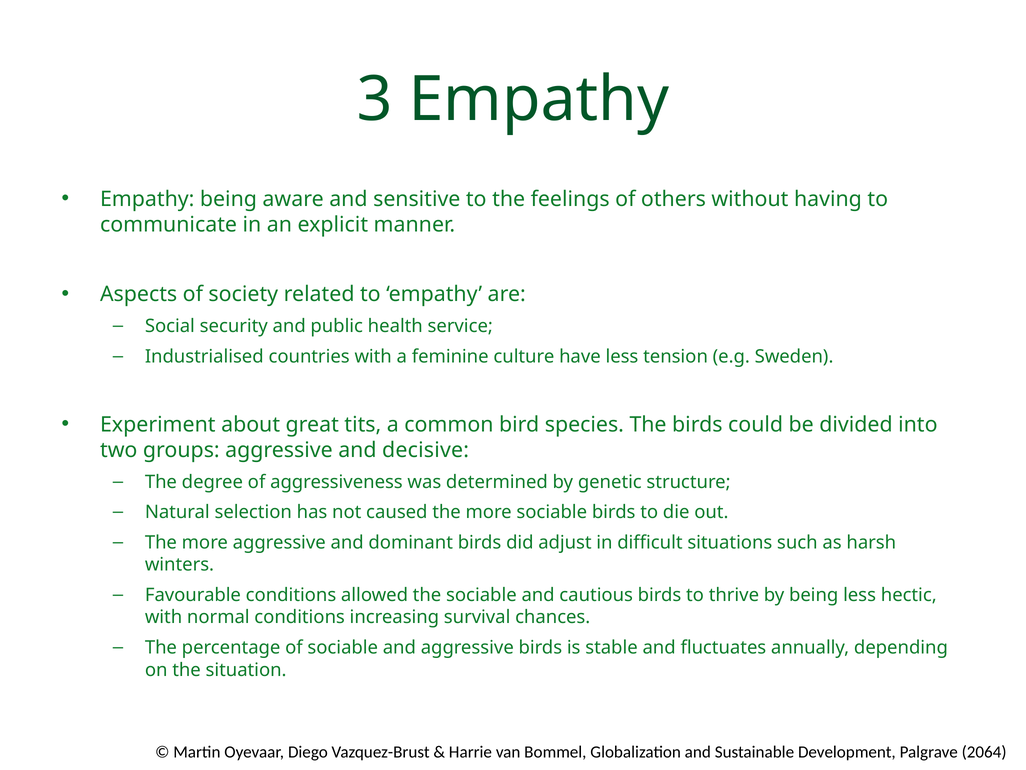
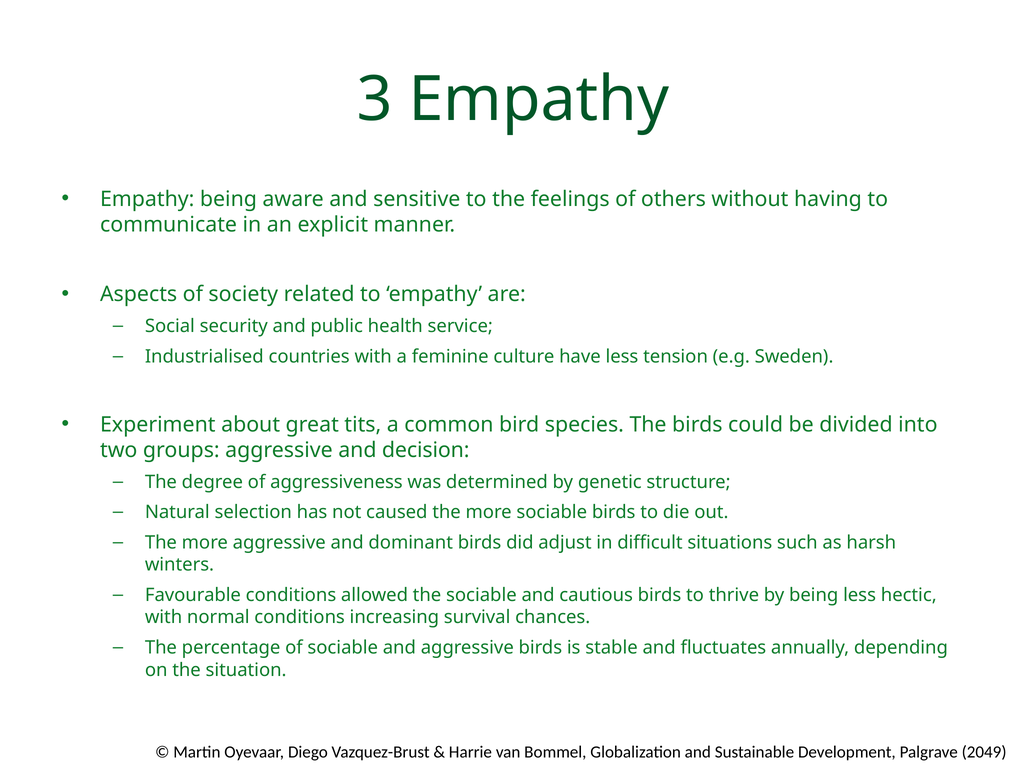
decisive: decisive -> decision
2064: 2064 -> 2049
